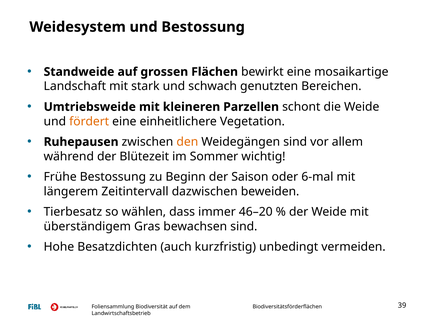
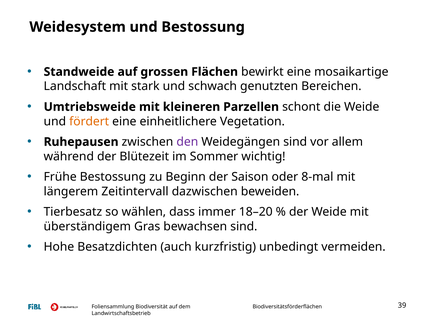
den colour: orange -> purple
6-mal: 6-mal -> 8-mal
46–20: 46–20 -> 18–20
